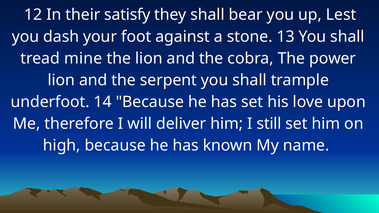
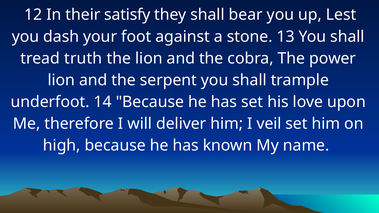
mine: mine -> truth
still: still -> veil
